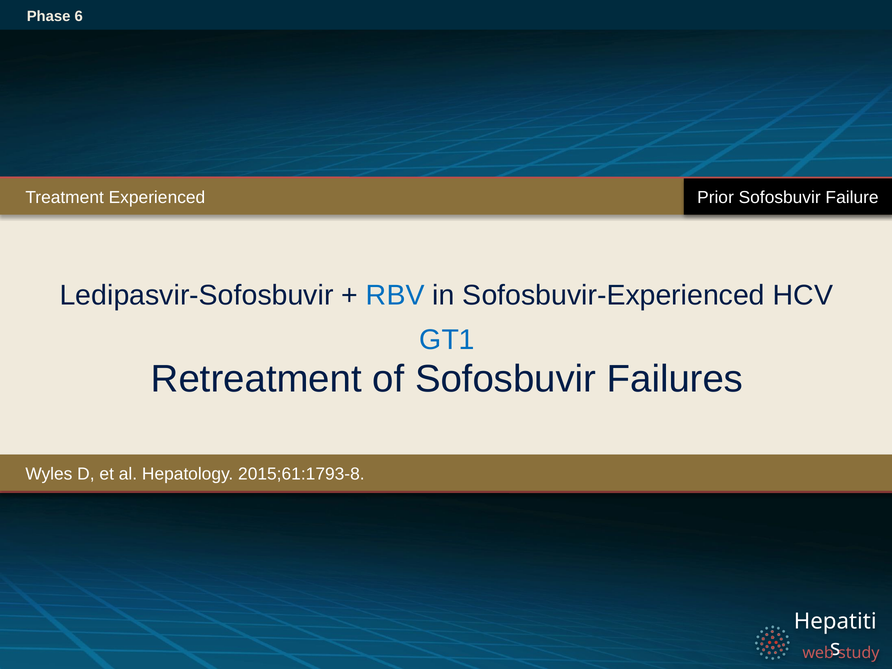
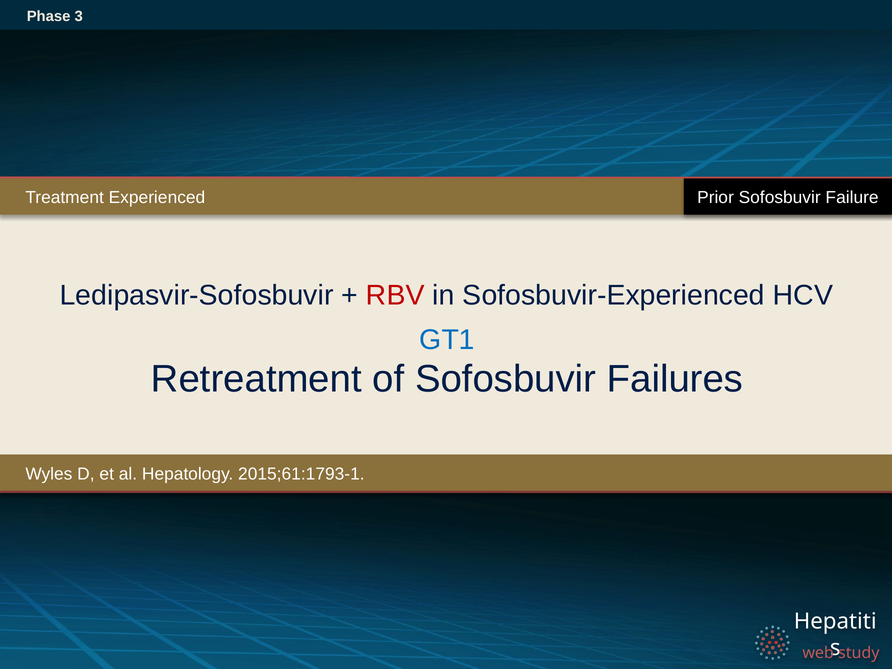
6: 6 -> 3
RBV colour: blue -> red
2015;61:1793-8: 2015;61:1793-8 -> 2015;61:1793-1
